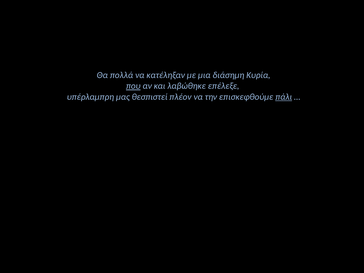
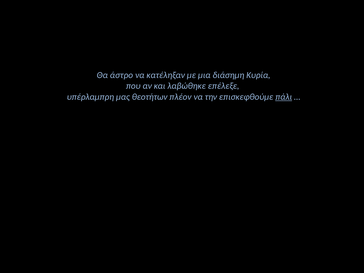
πολλά: πολλά -> άστρο
που underline: present -> none
θεσπιστεί: θεσπιστεί -> θεοτήτων
